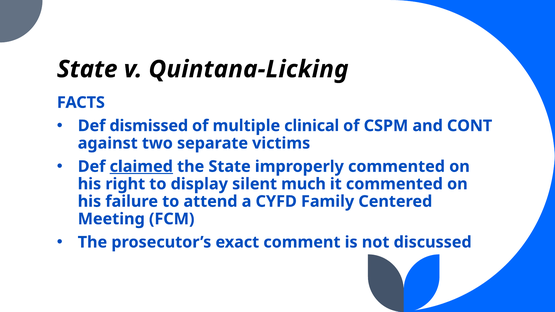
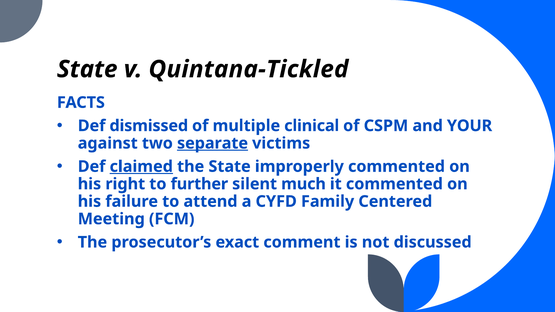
Quintana-Licking: Quintana-Licking -> Quintana-Tickled
CONT: CONT -> YOUR
separate underline: none -> present
display: display -> further
